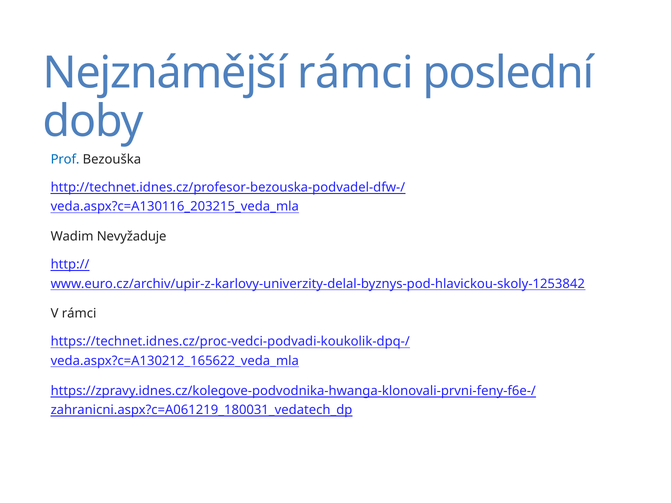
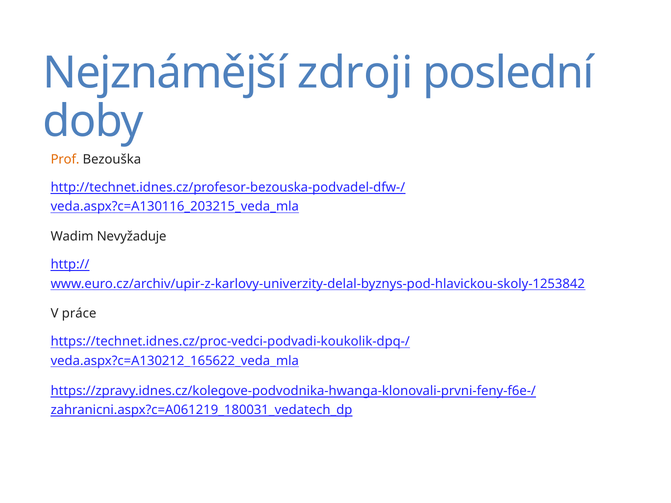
Nejznámější rámci: rámci -> zdroji
Prof colour: blue -> orange
V rámci: rámci -> práce
